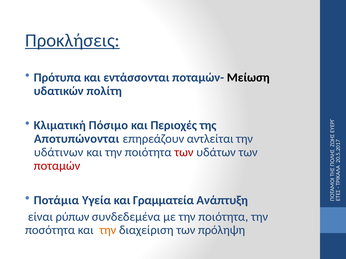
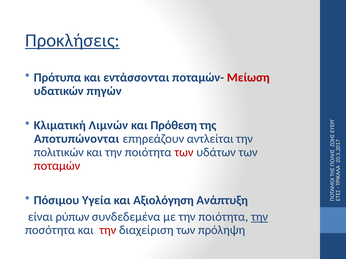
Μείωση colour: black -> red
πολίτη: πολίτη -> πηγών
Πόσιμο: Πόσιμο -> Λιμνών
Περιοχές: Περιοχές -> Πρόθεση
υδάτινων: υδάτινων -> πολιτικών
Ποτάμια: Ποτάμια -> Πόσιμου
Γραμματεία: Γραμματεία -> Αξιολόγηση
την at (260, 217) underline: none -> present
την at (108, 231) colour: orange -> red
